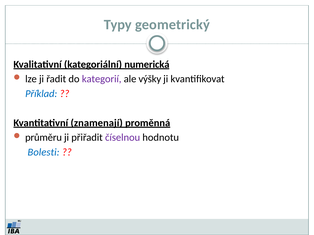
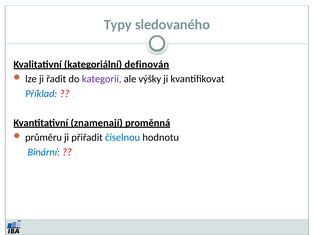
geometrický: geometrický -> sledovaného
numerická: numerická -> definován
číselnou colour: purple -> blue
Bolesti: Bolesti -> Binární
